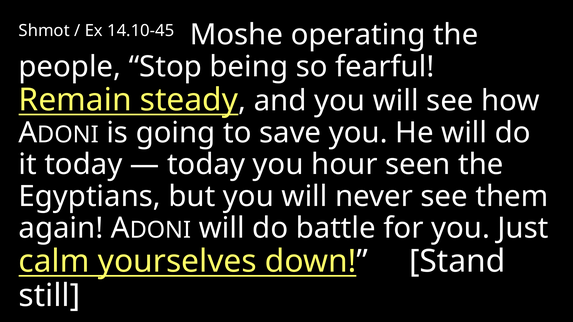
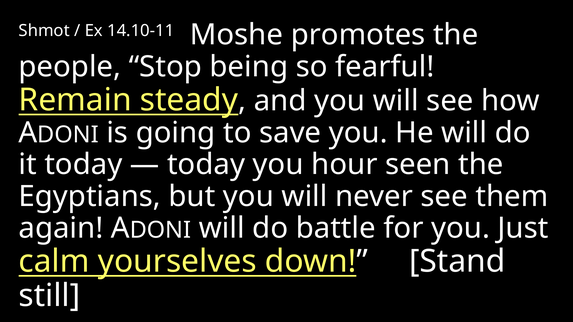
14.10-45: 14.10-45 -> 14.10-11
operating: operating -> promotes
